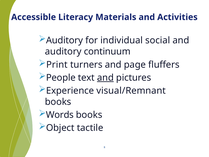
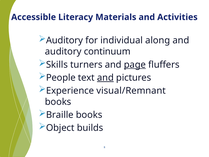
social: social -> along
Print: Print -> Skills
page underline: none -> present
Words: Words -> Braille
tactile: tactile -> builds
